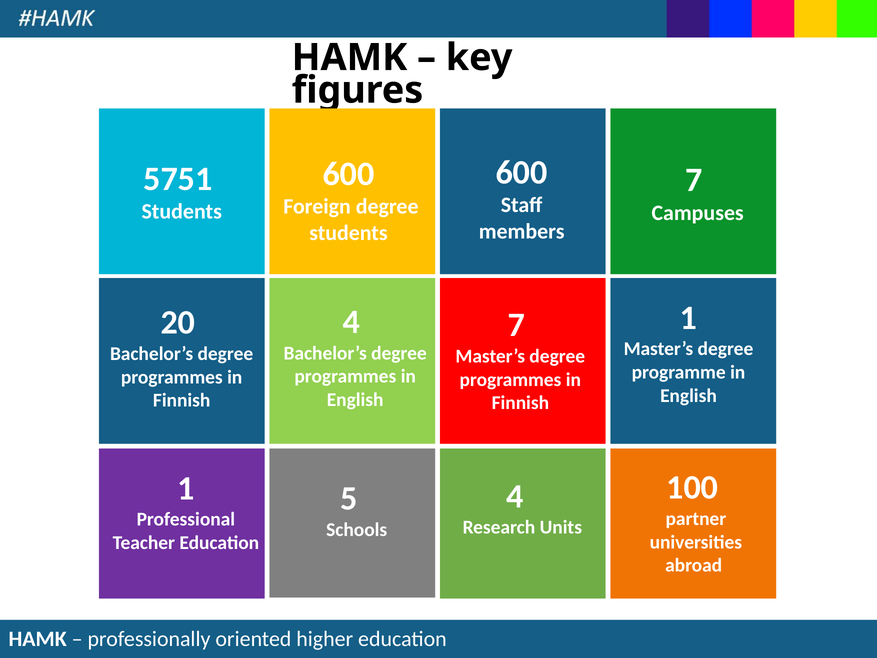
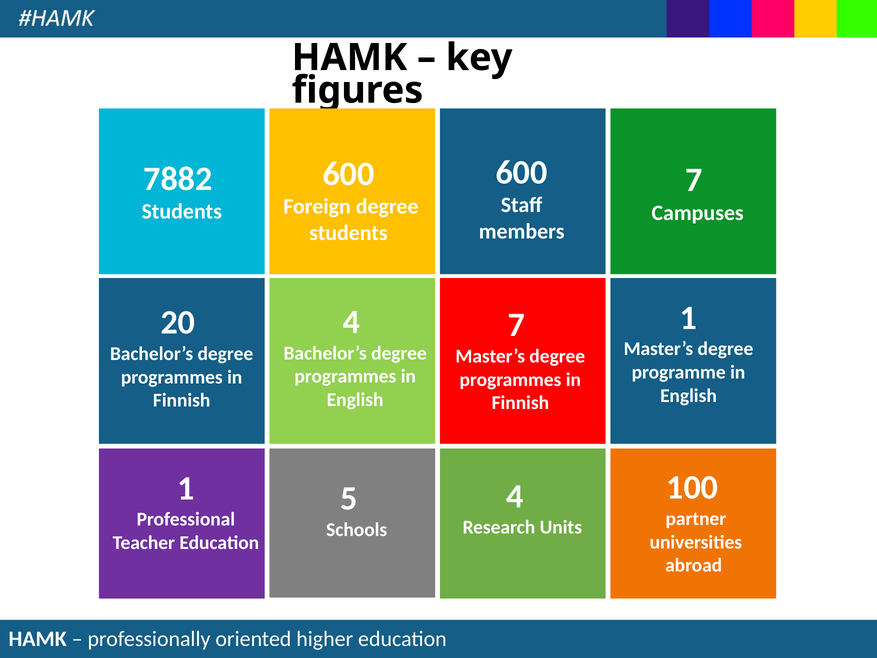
5751: 5751 -> 7882
